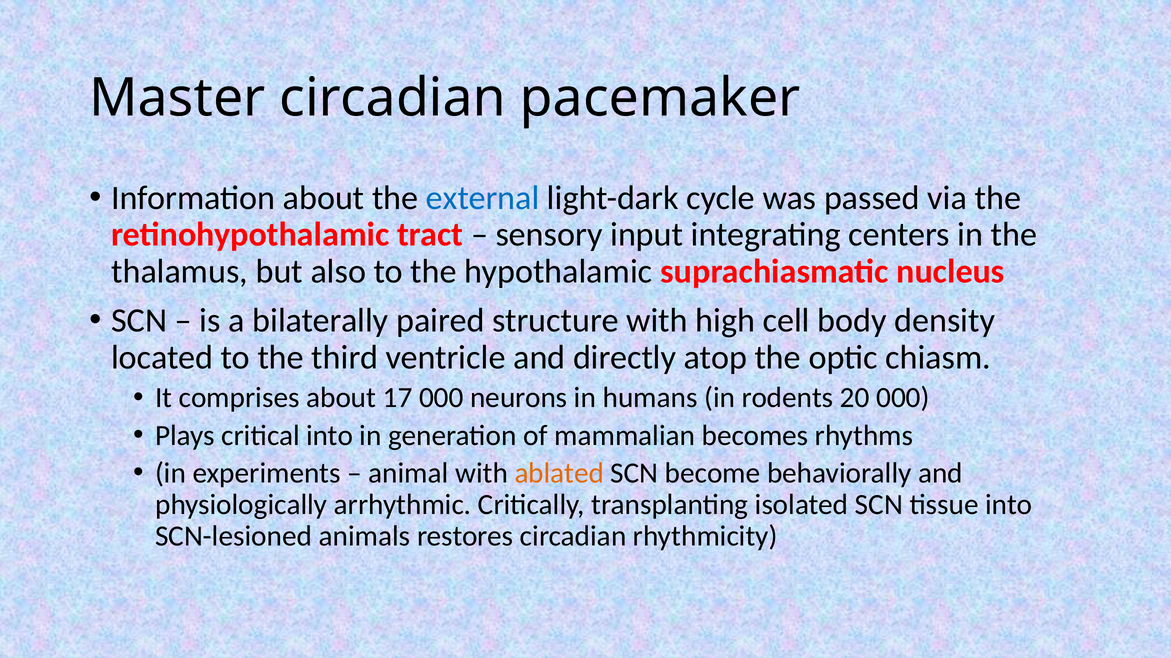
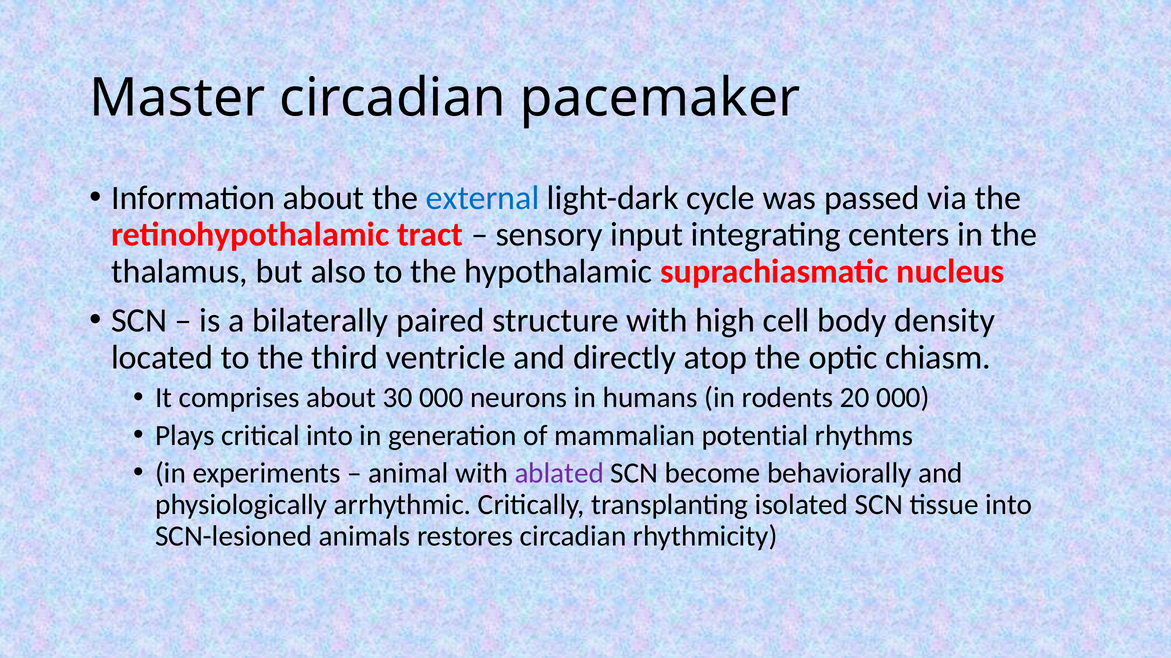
17: 17 -> 30
becomes: becomes -> potential
ablated colour: orange -> purple
